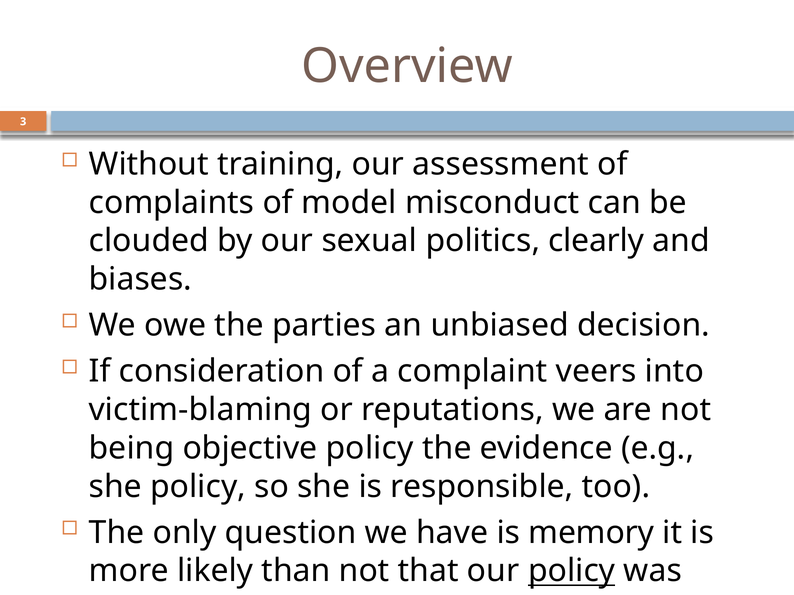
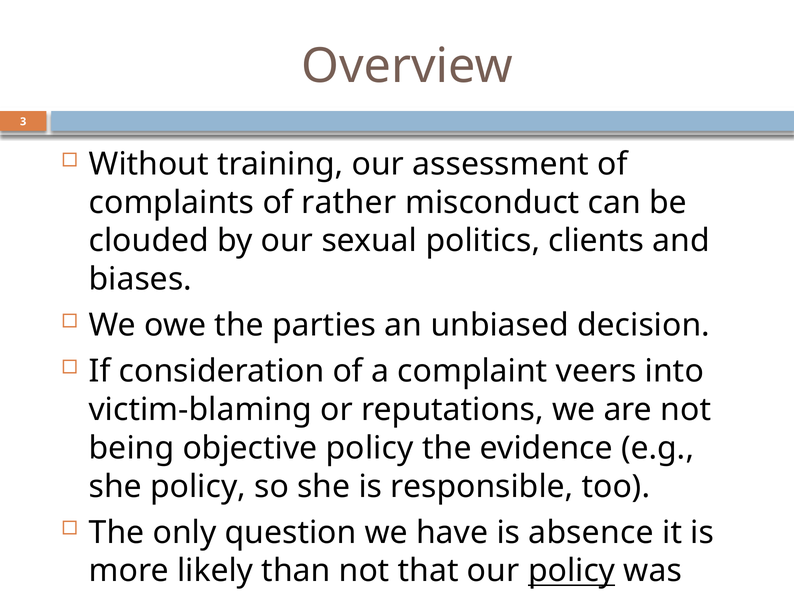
model: model -> rather
clearly: clearly -> clients
memory: memory -> absence
